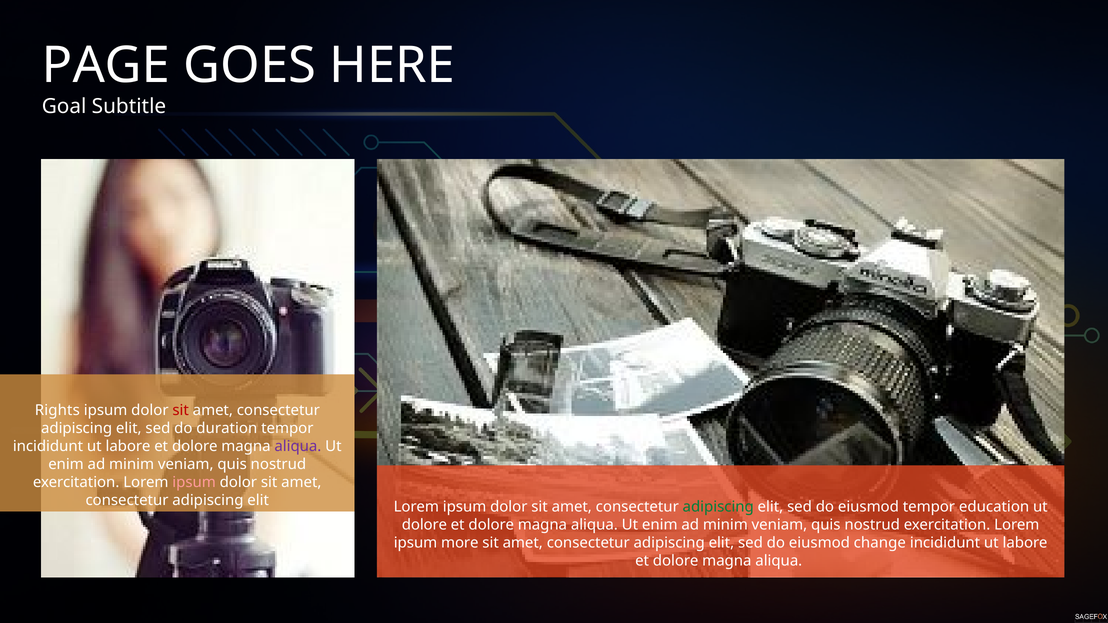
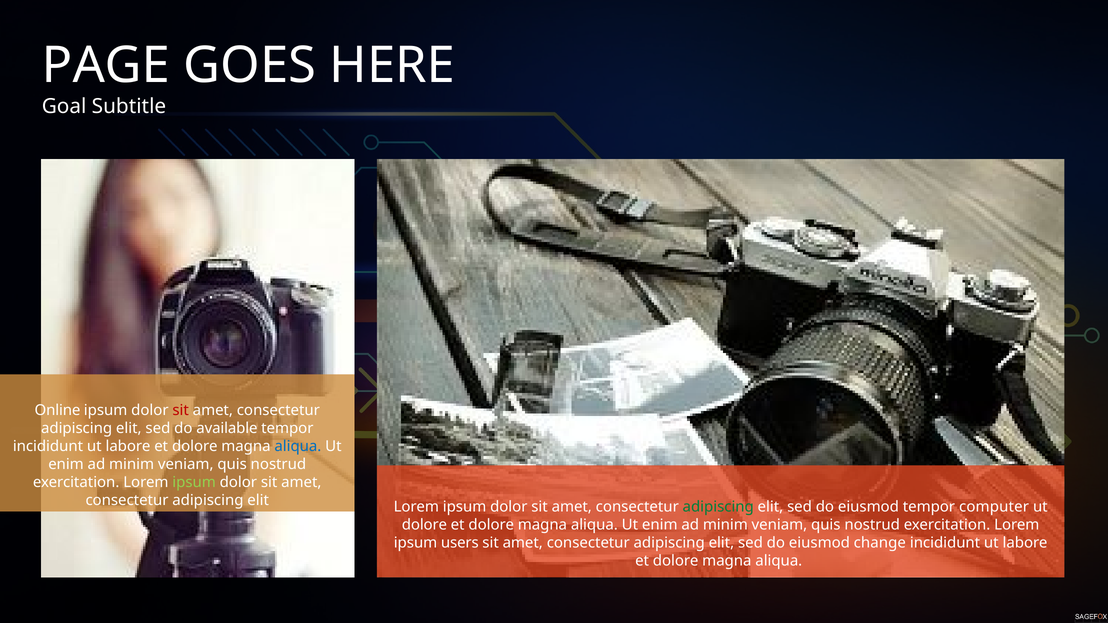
Rights: Rights -> Online
duration: duration -> available
aliqua at (298, 446) colour: purple -> blue
ipsum at (194, 482) colour: pink -> light green
education: education -> computer
more: more -> users
